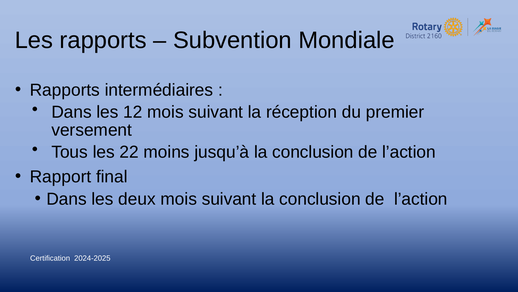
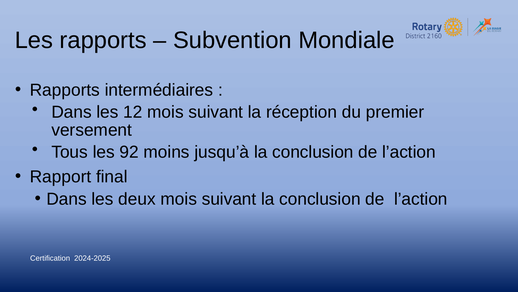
22: 22 -> 92
